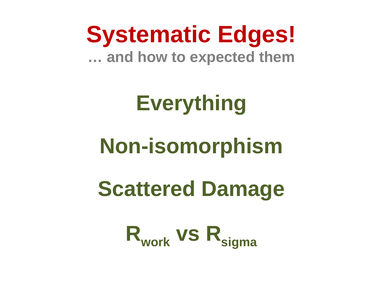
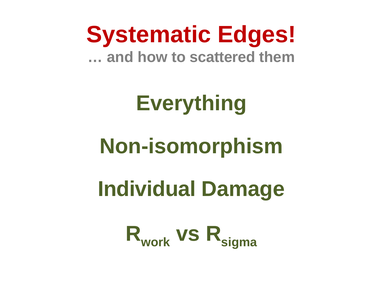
expected: expected -> scattered
Scattered: Scattered -> Individual
